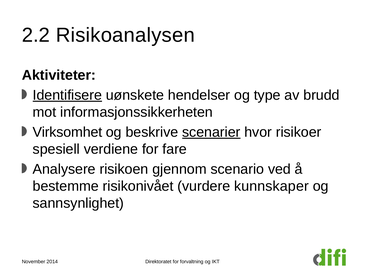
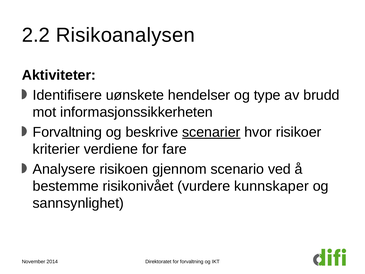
Identifisere underline: present -> none
Virksomhet at (67, 132): Virksomhet -> Forvaltning
spesiell: spesiell -> kriterier
